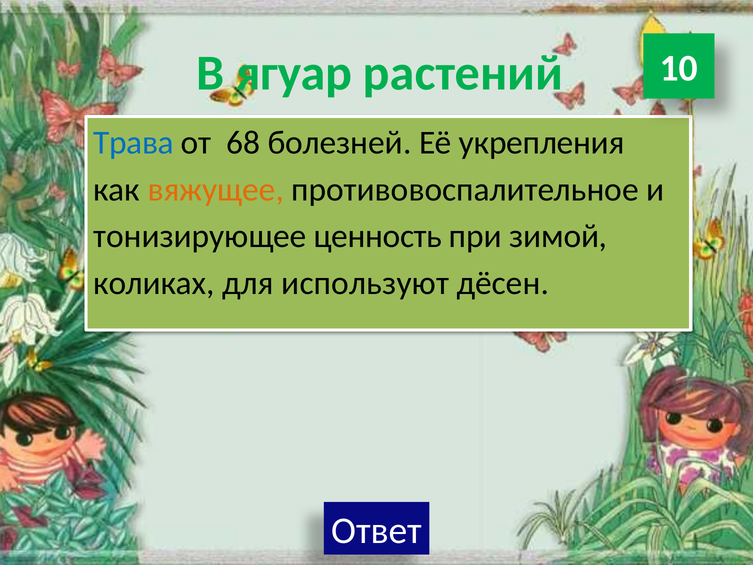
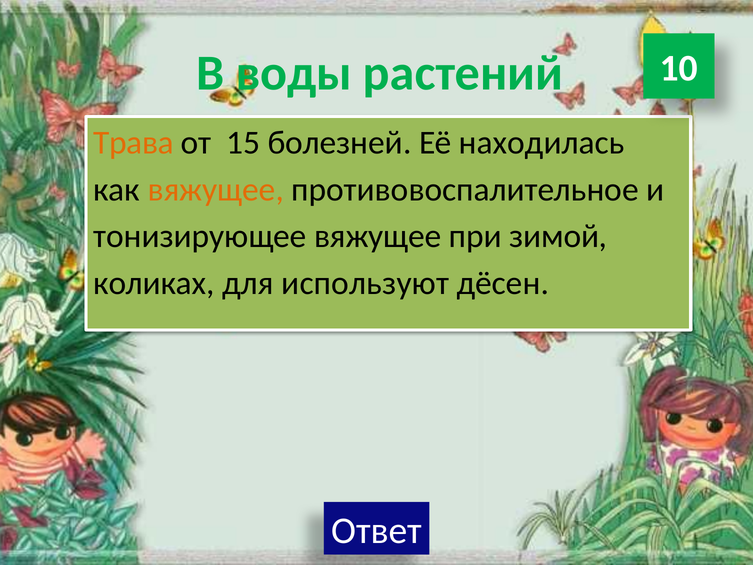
ягуар: ягуар -> воды
Трава colour: blue -> orange
68: 68 -> 15
укрепления: укрепления -> находилась
тонизирующее ценность: ценность -> вяжущее
